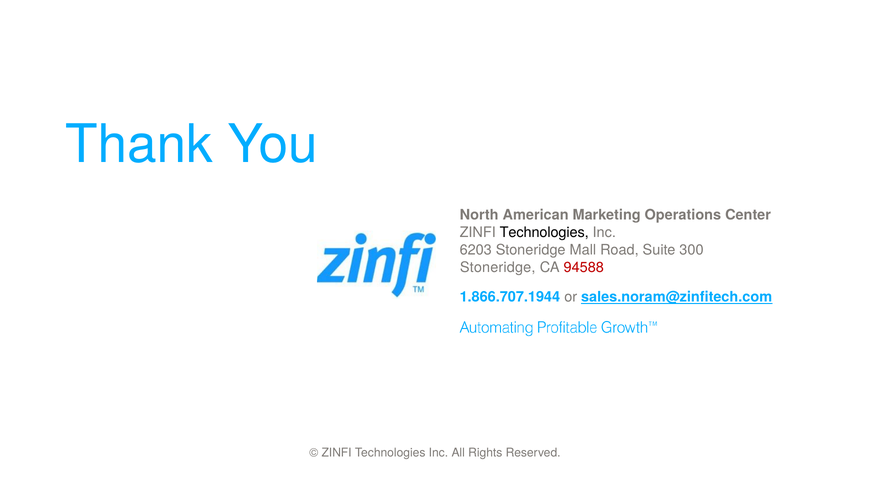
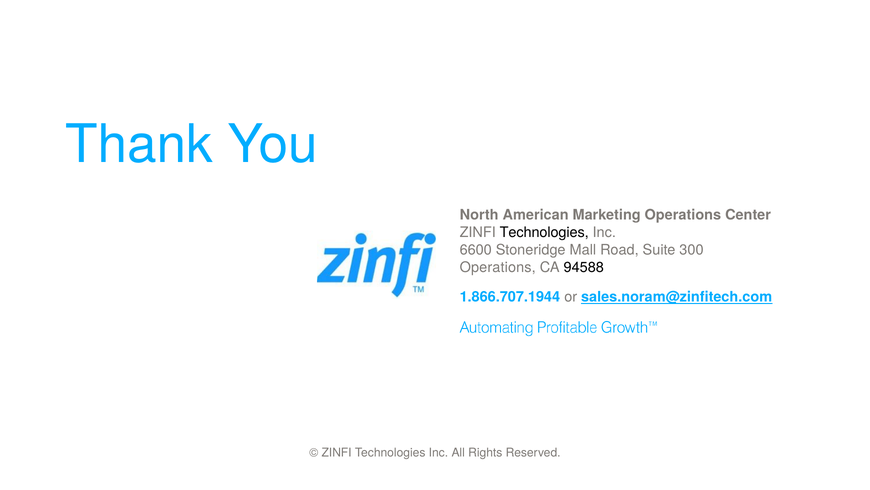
6203: 6203 -> 6600
Stoneridge at (498, 267): Stoneridge -> Operations
94588 colour: red -> black
